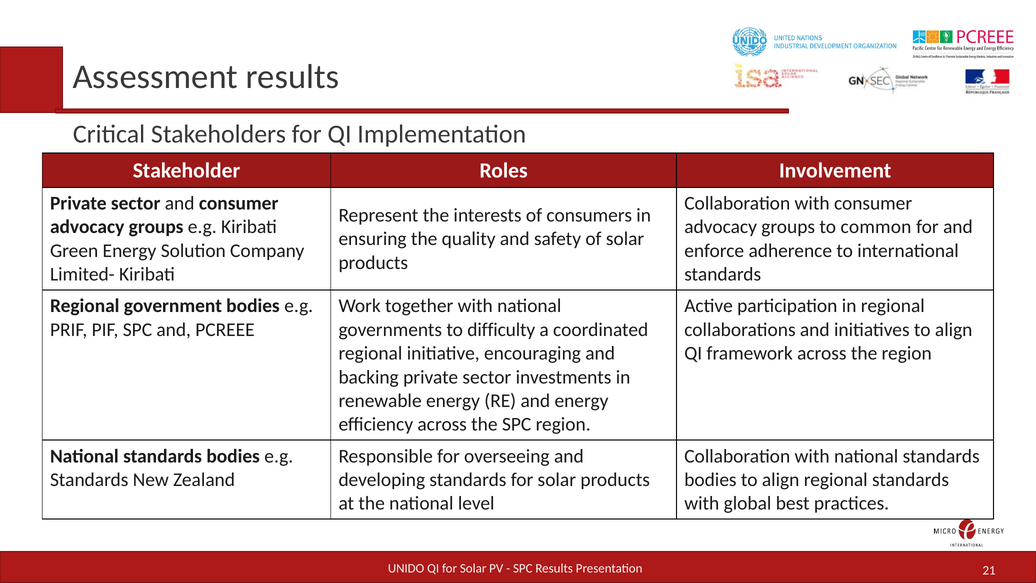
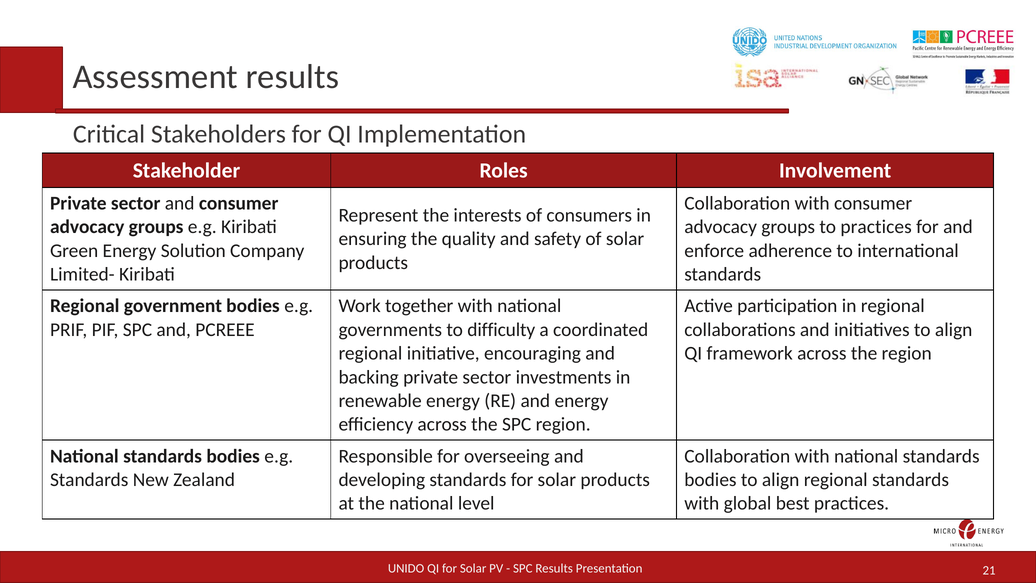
to common: common -> practices
